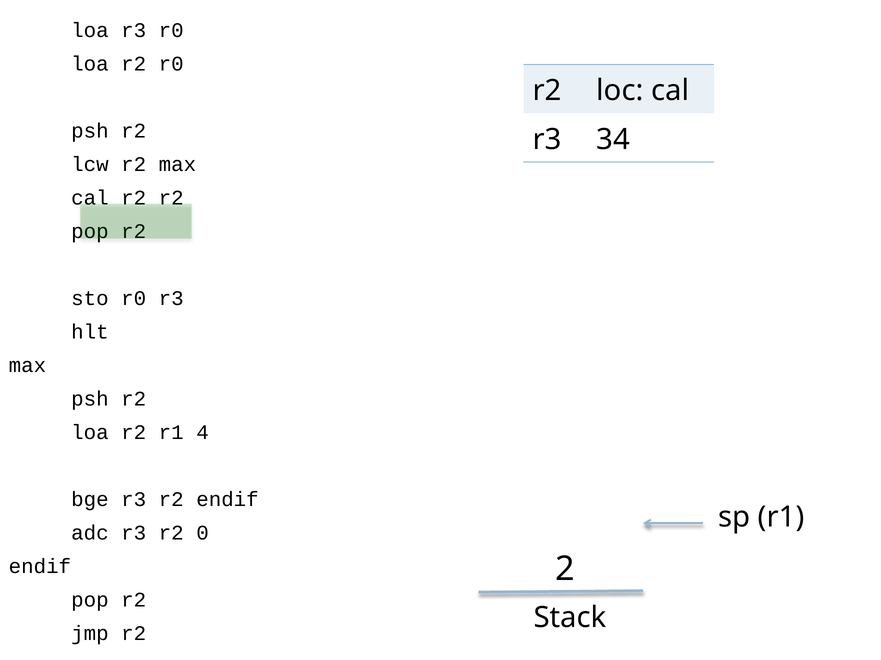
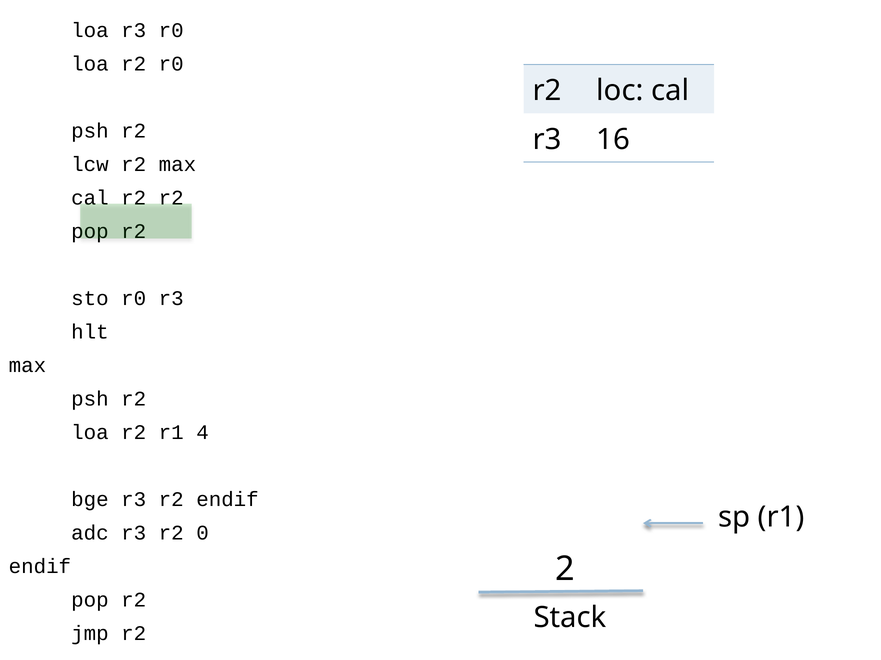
34: 34 -> 16
